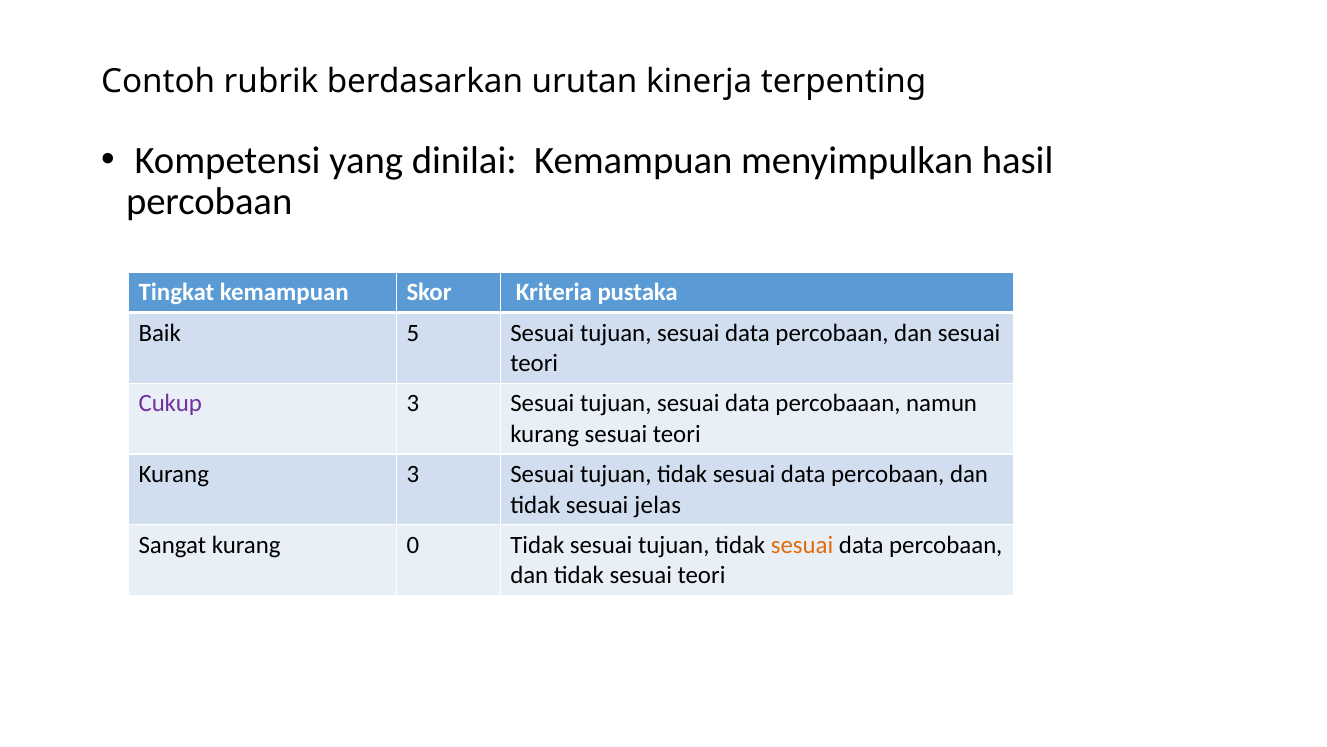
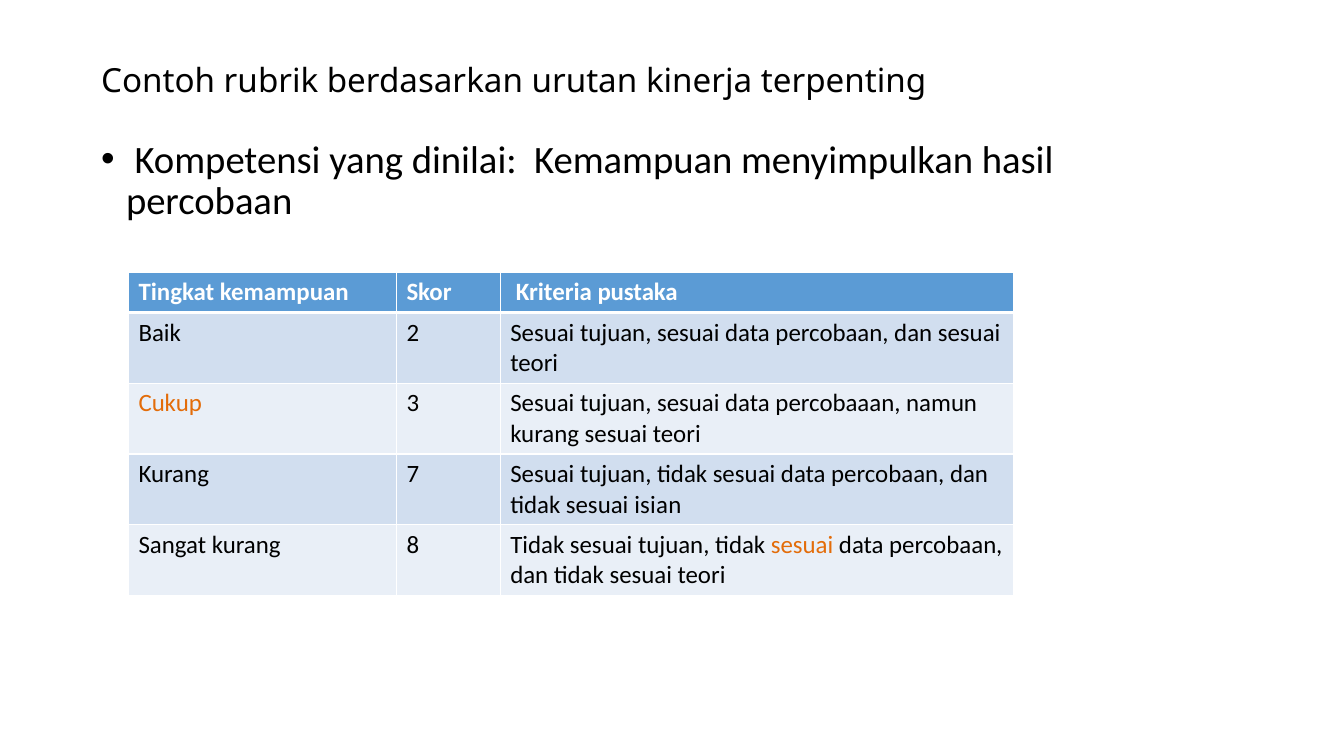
5: 5 -> 2
Cukup colour: purple -> orange
Kurang 3: 3 -> 7
jelas: jelas -> isian
0: 0 -> 8
